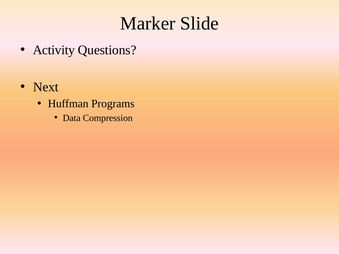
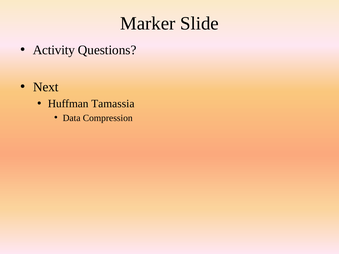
Programs: Programs -> Tamassia
